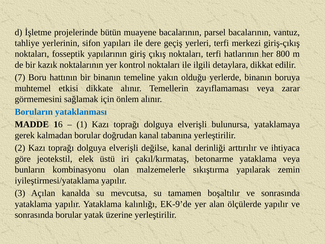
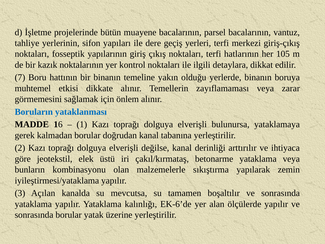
800: 800 -> 105
EK-9’de: EK-9’de -> EK-6’de
